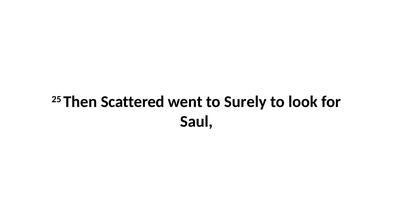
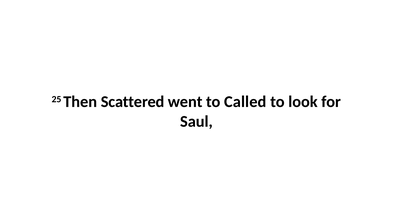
Surely: Surely -> Called
